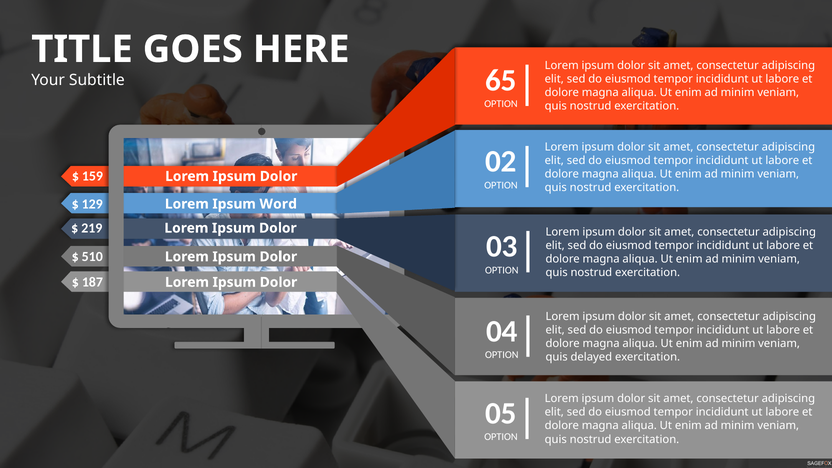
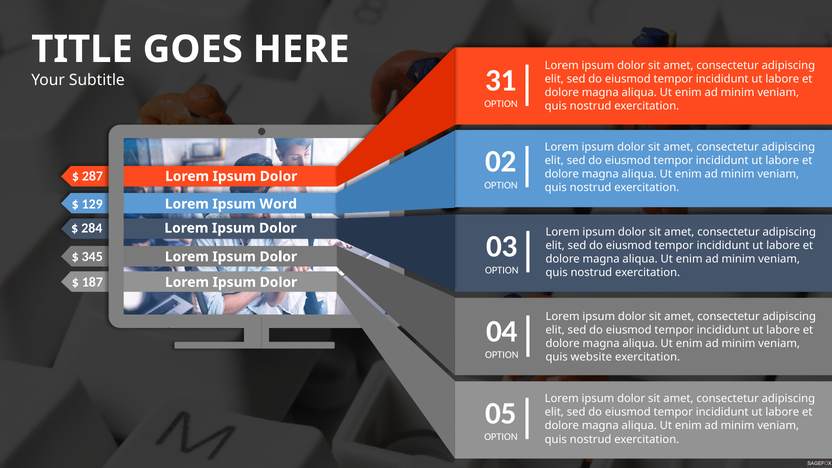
65: 65 -> 31
159: 159 -> 287
219: 219 -> 284
510: 510 -> 345
delayed: delayed -> website
